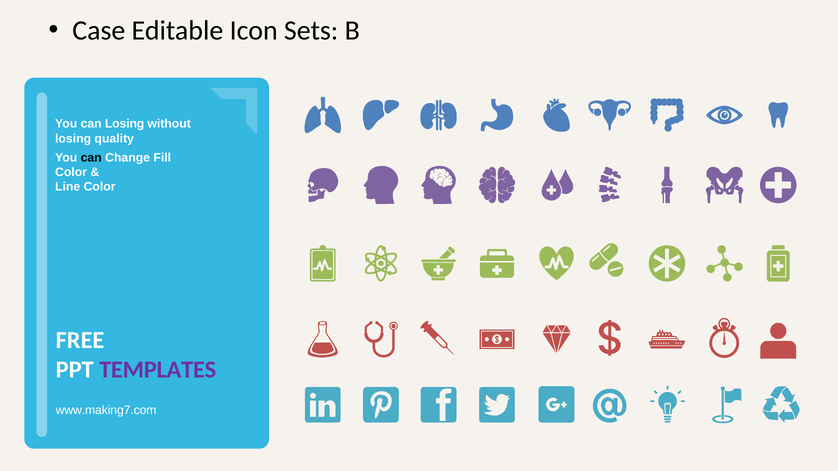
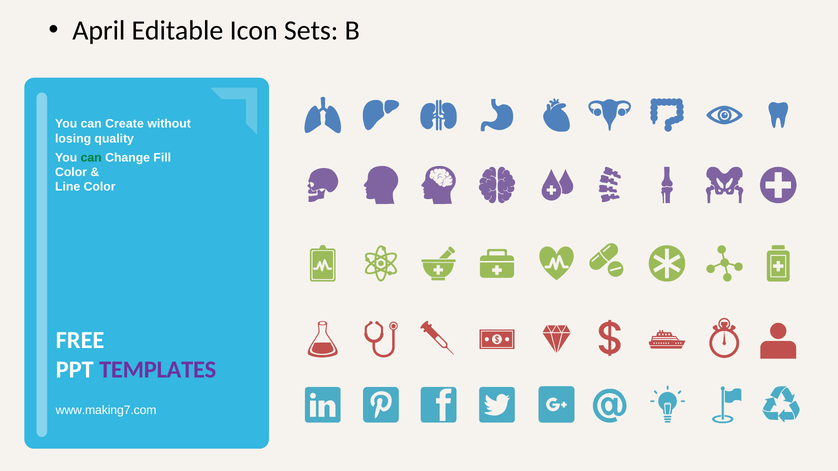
Case: Case -> April
can Losing: Losing -> Create
can at (91, 158) colour: black -> green
